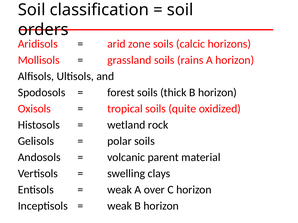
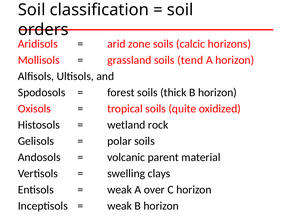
rains: rains -> tend
